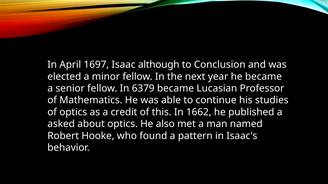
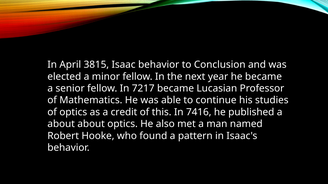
1697: 1697 -> 3815
Isaac although: although -> behavior
6379: 6379 -> 7217
1662: 1662 -> 7416
asked at (61, 124): asked -> about
